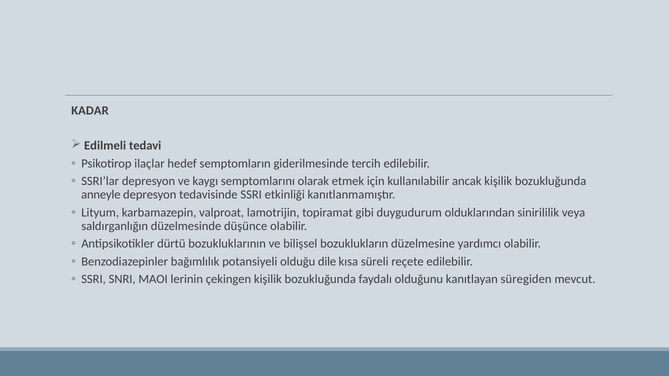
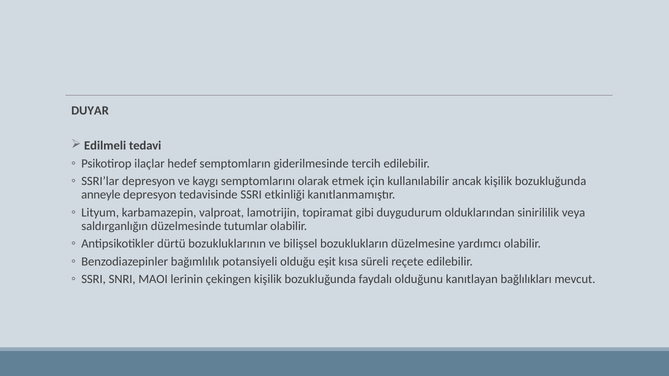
KADAR: KADAR -> DUYAR
düşünce: düşünce -> tutumlar
dile: dile -> eşit
süregiden: süregiden -> bağlılıkları
